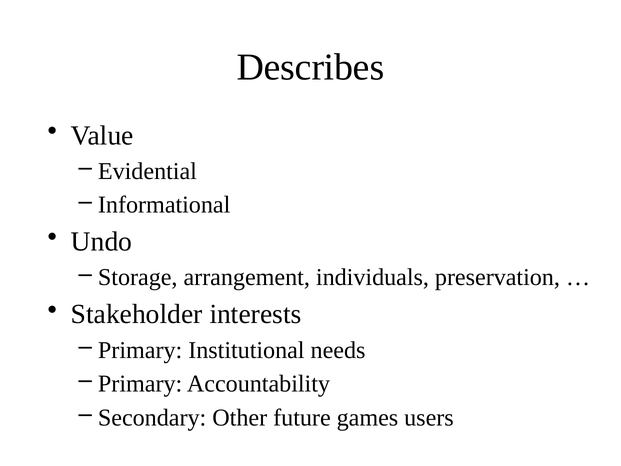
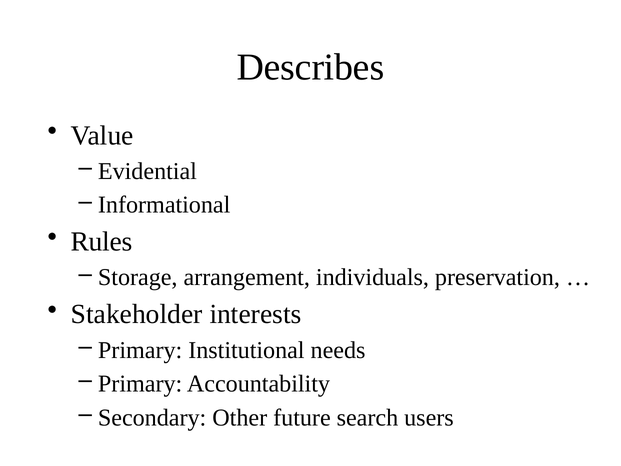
Undo: Undo -> Rules
games: games -> search
